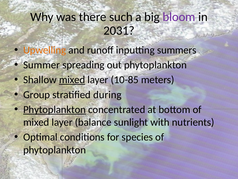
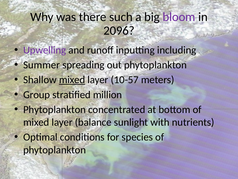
2031: 2031 -> 2096
Upwelling colour: orange -> purple
summers: summers -> including
10-85: 10-85 -> 10-57
during: during -> million
Phytoplankton at (55, 109) underline: present -> none
